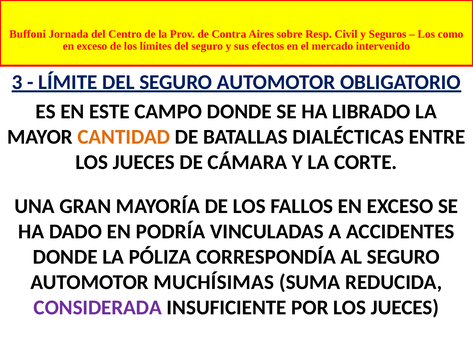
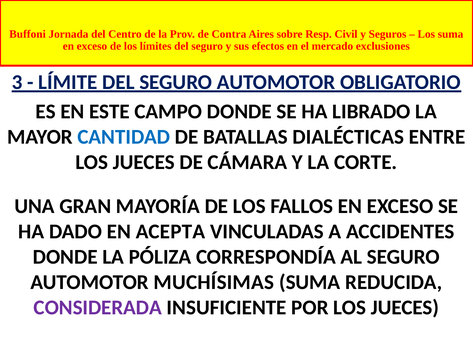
Los como: como -> suma
intervenido: intervenido -> exclusiones
CANTIDAD colour: orange -> blue
PODRÍA: PODRÍA -> ACEPTA
